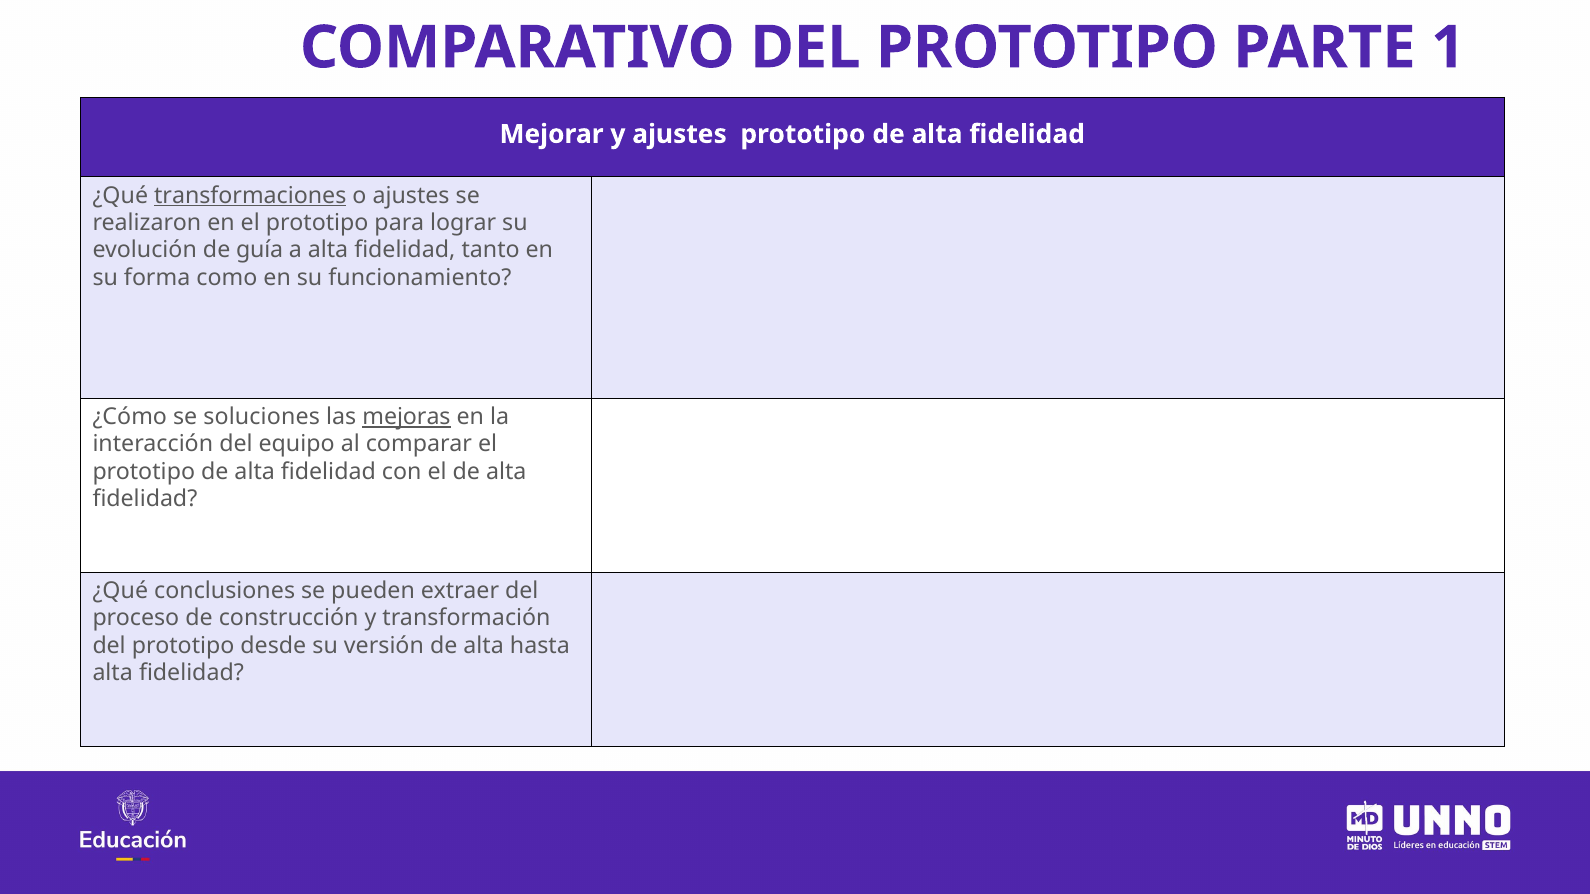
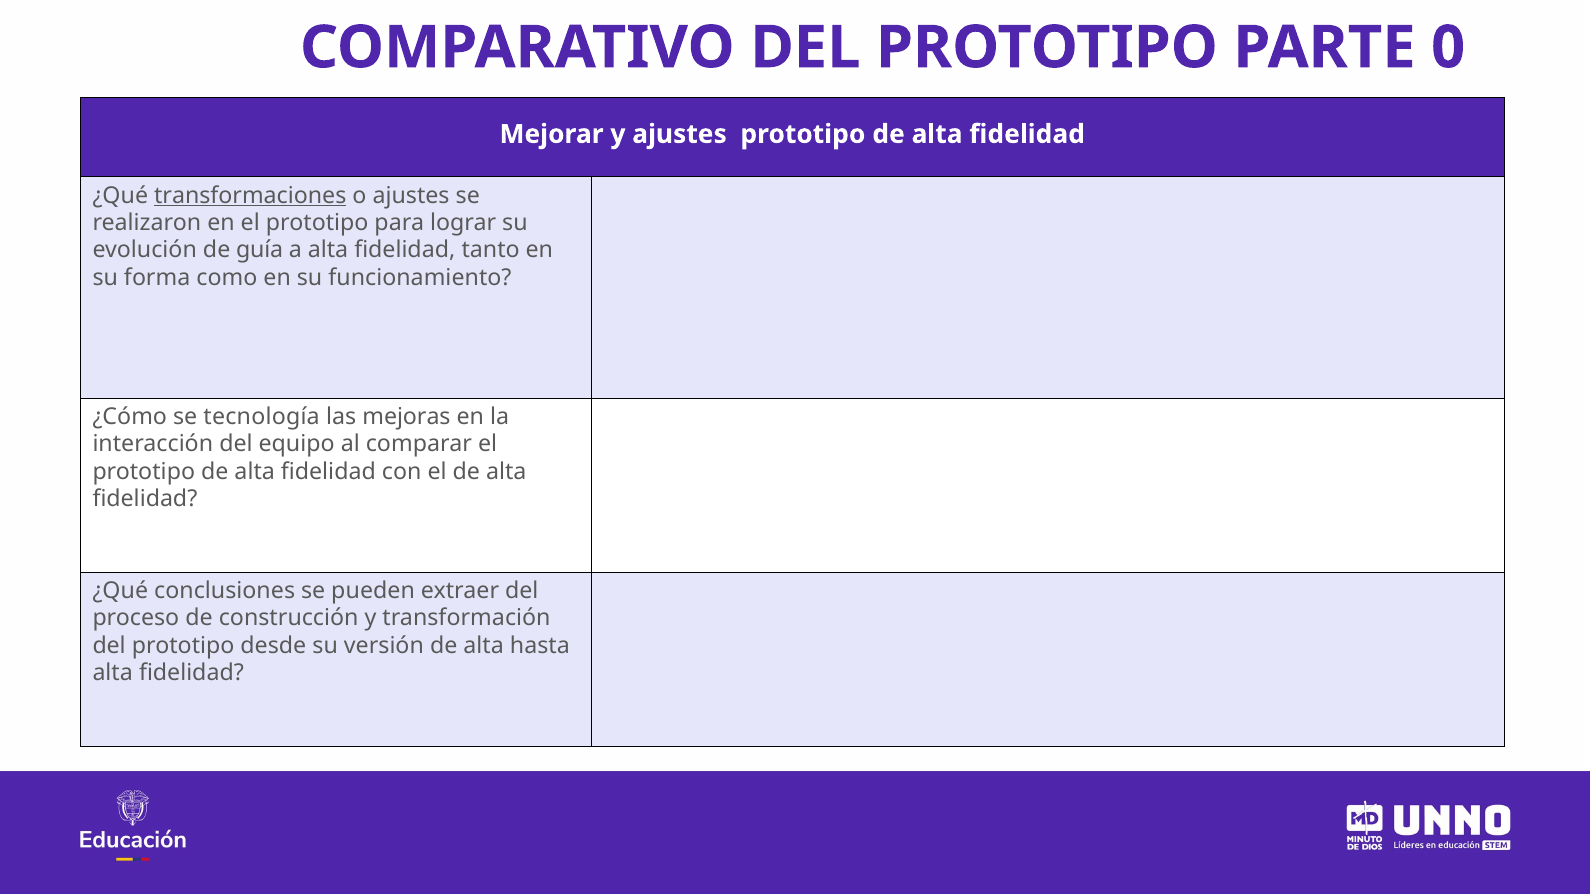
1: 1 -> 0
soluciones: soluciones -> tecnología
mejoras underline: present -> none
